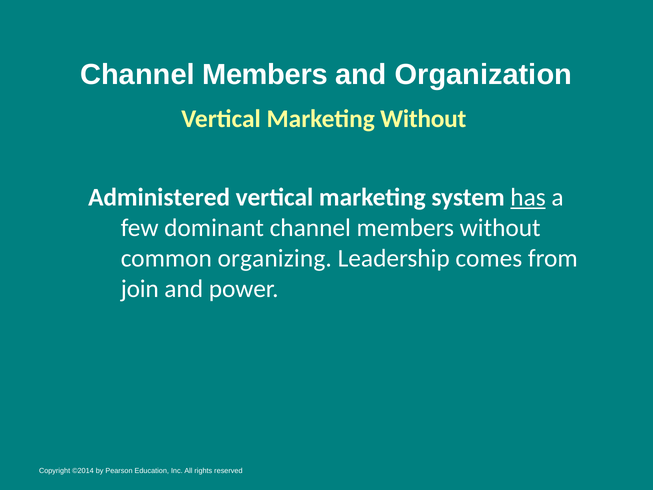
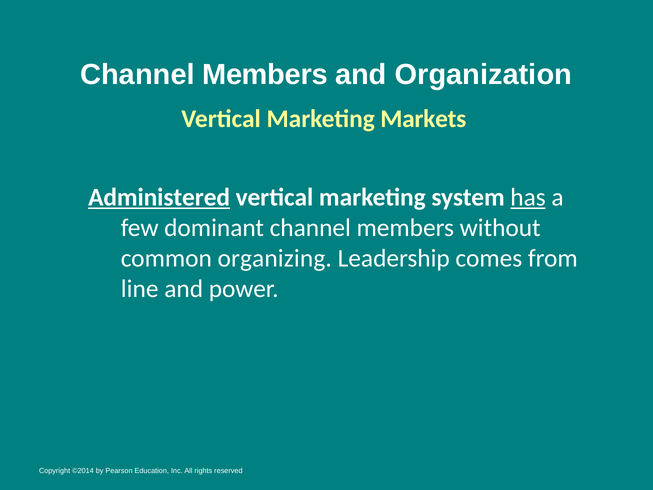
Marketing Without: Without -> Markets
Administered underline: none -> present
join: join -> line
